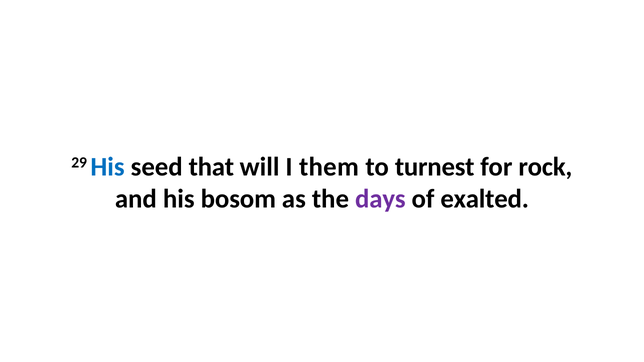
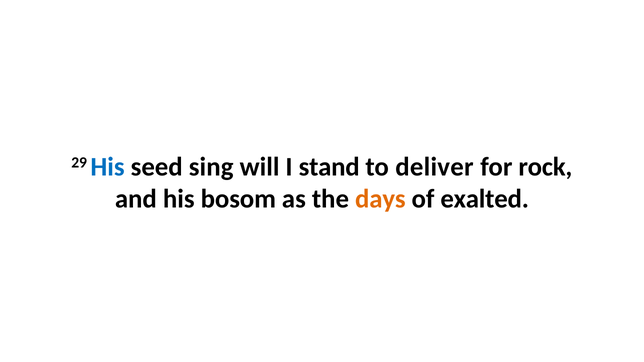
that: that -> sing
them: them -> stand
turnest: turnest -> deliver
days colour: purple -> orange
